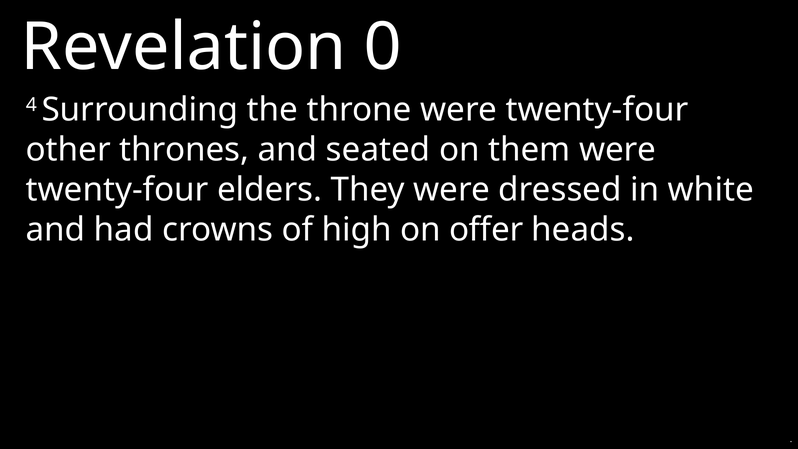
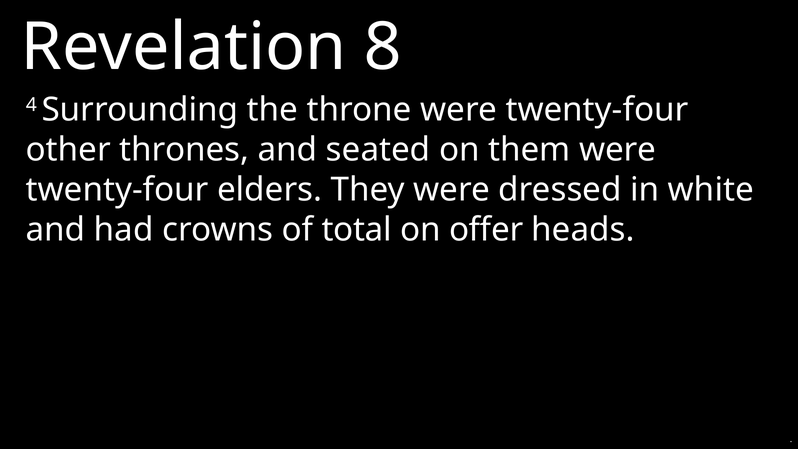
0: 0 -> 8
high: high -> total
